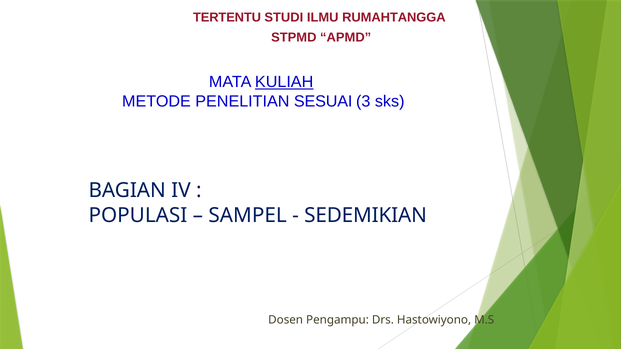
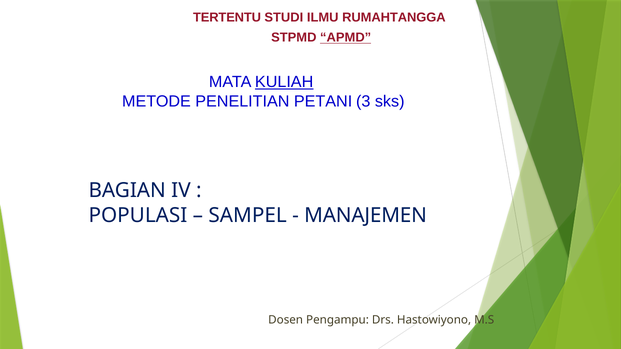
APMD underline: none -> present
SESUAI: SESUAI -> PETANI
SEDEMIKIAN: SEDEMIKIAN -> MANAJEMEN
